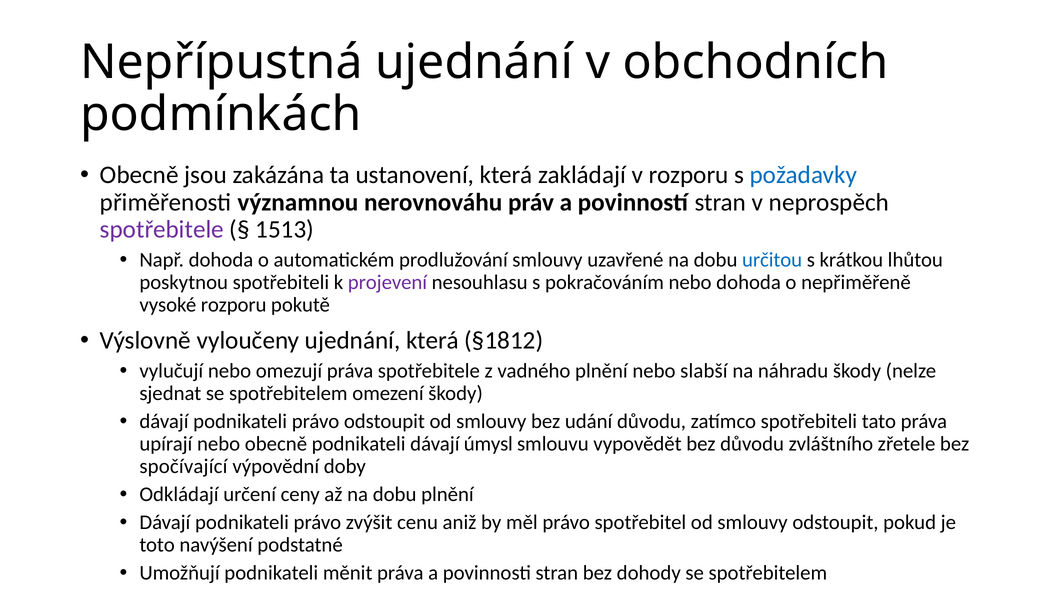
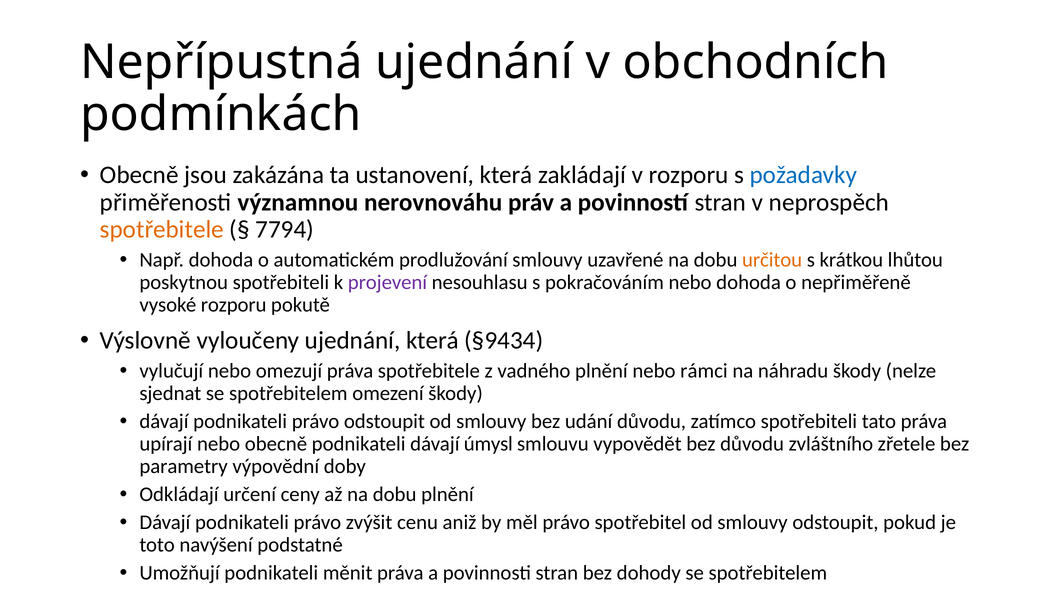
spotřebitele at (162, 229) colour: purple -> orange
1513: 1513 -> 7794
určitou colour: blue -> orange
§1812: §1812 -> §9434
slabší: slabší -> rámci
spočívající: spočívající -> parametry
